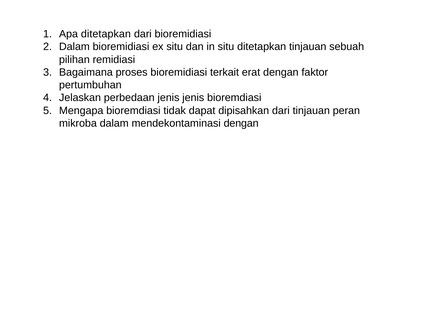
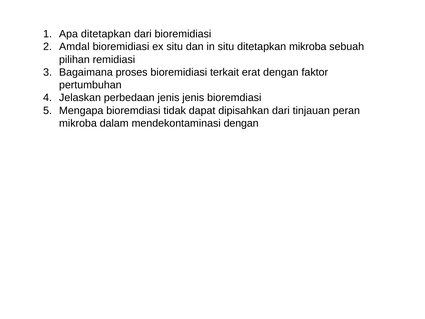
Dalam at (74, 47): Dalam -> Amdal
ditetapkan tinjauan: tinjauan -> mikroba
